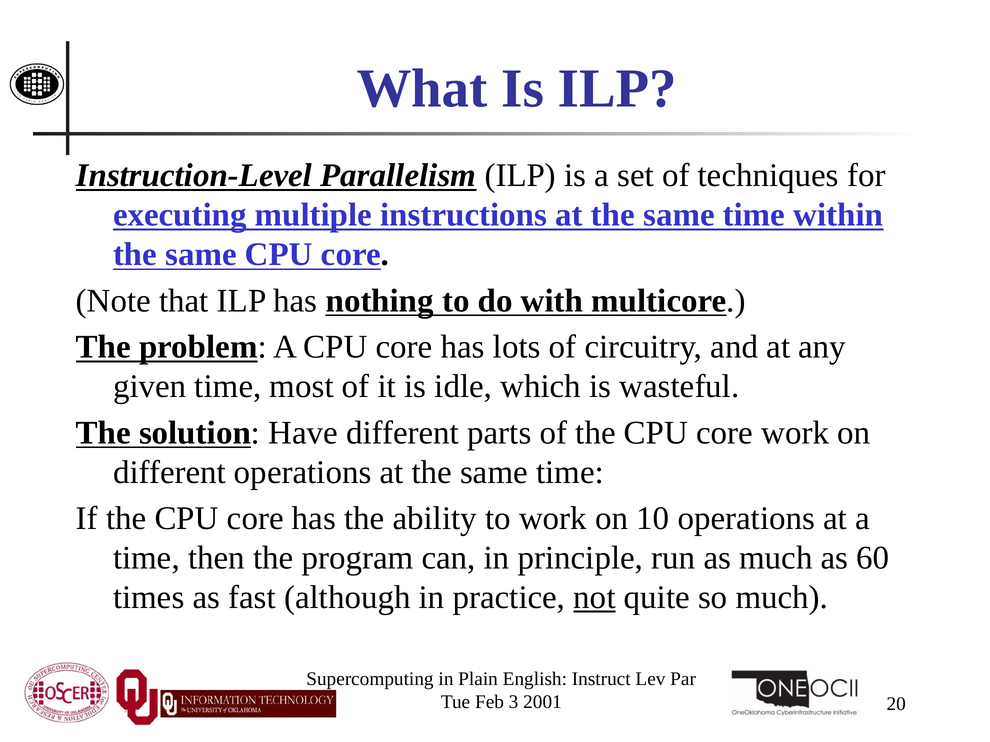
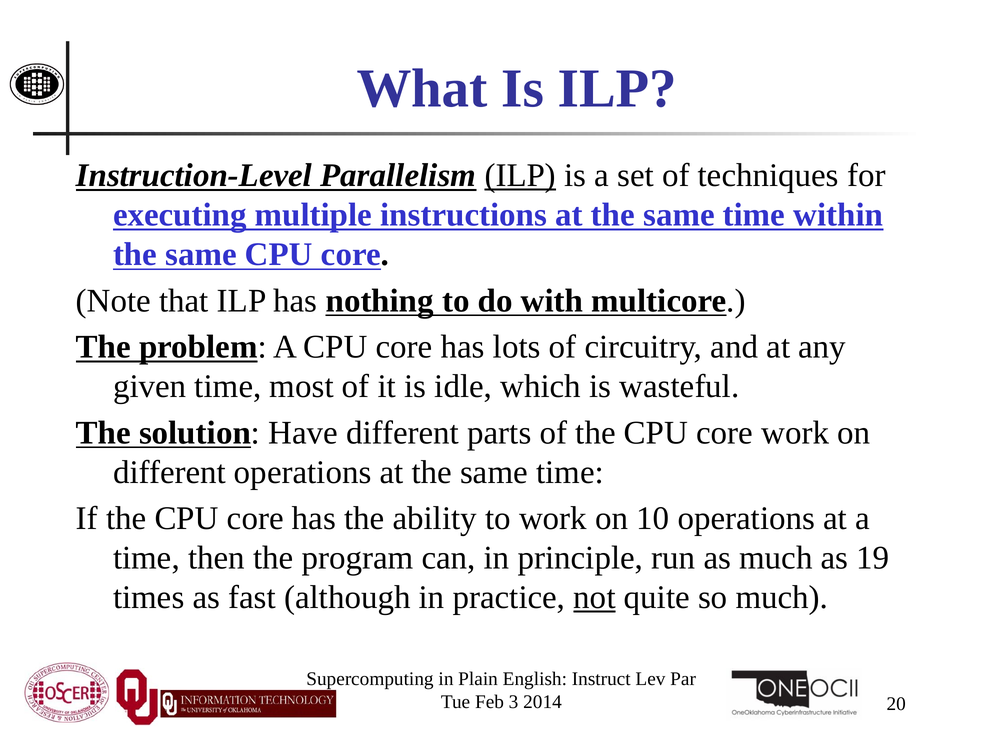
ILP at (520, 176) underline: none -> present
60: 60 -> 19
2001: 2001 -> 2014
